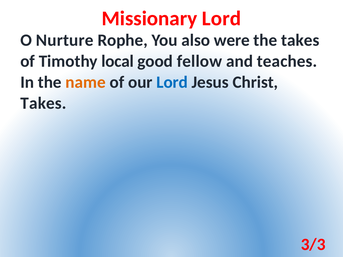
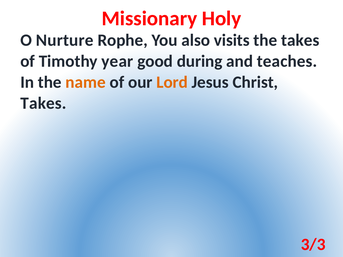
Missionary Lord: Lord -> Holy
were: were -> visits
local: local -> year
fellow: fellow -> during
Lord at (172, 82) colour: blue -> orange
